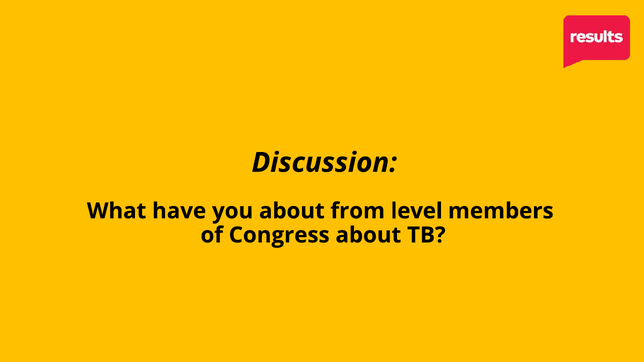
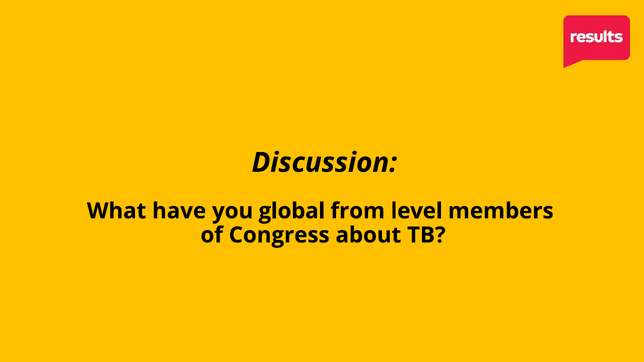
you about: about -> global
